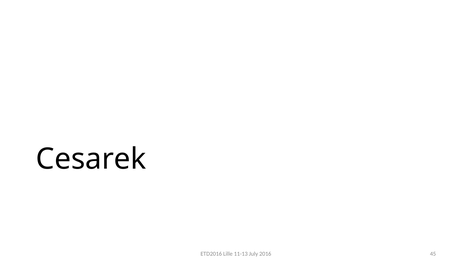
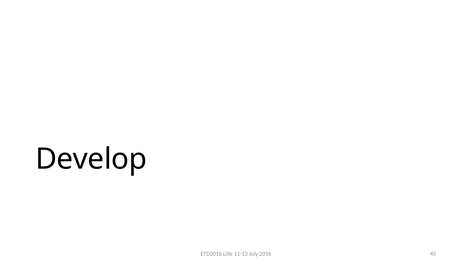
Cesarek: Cesarek -> Develop
